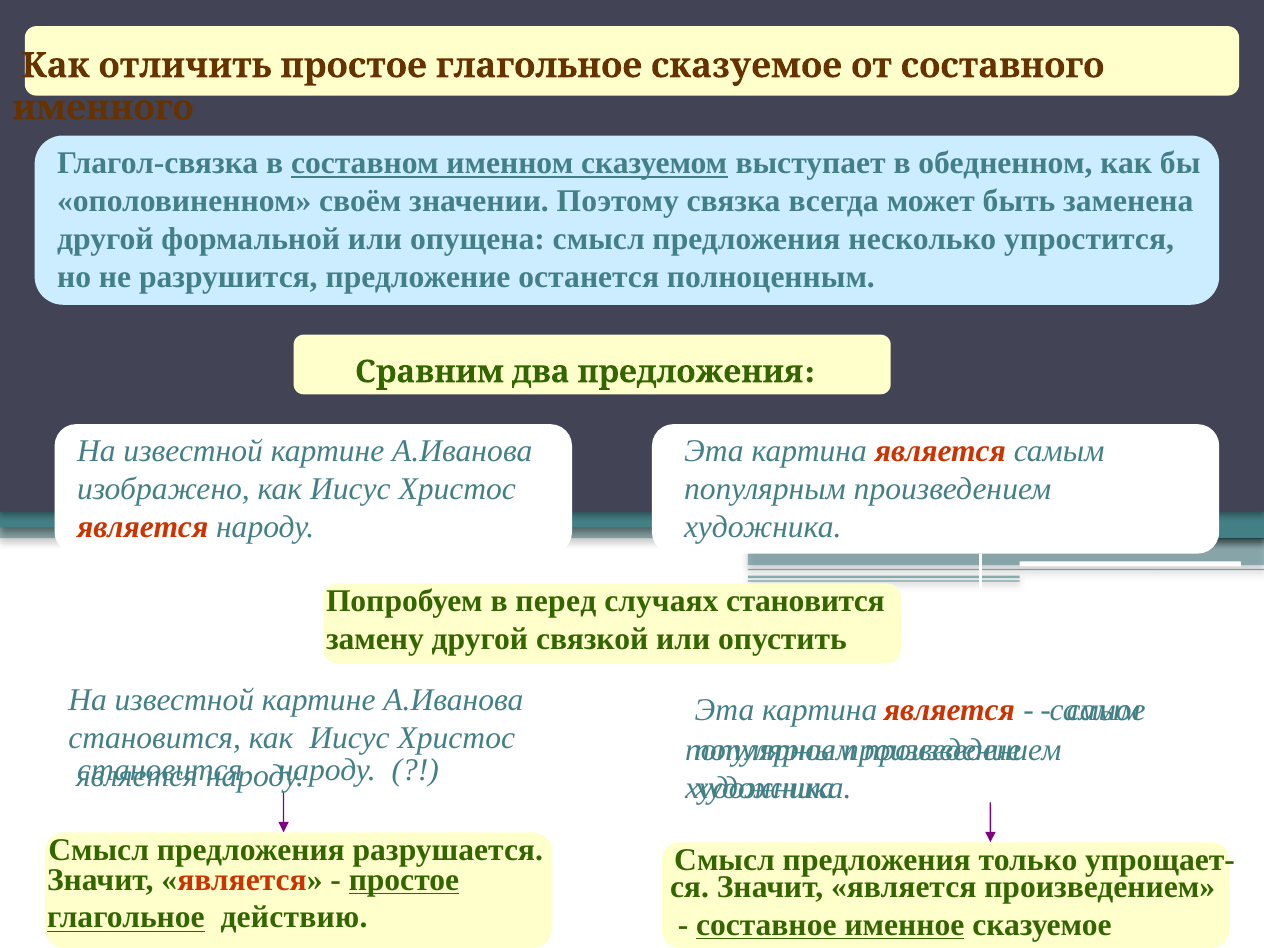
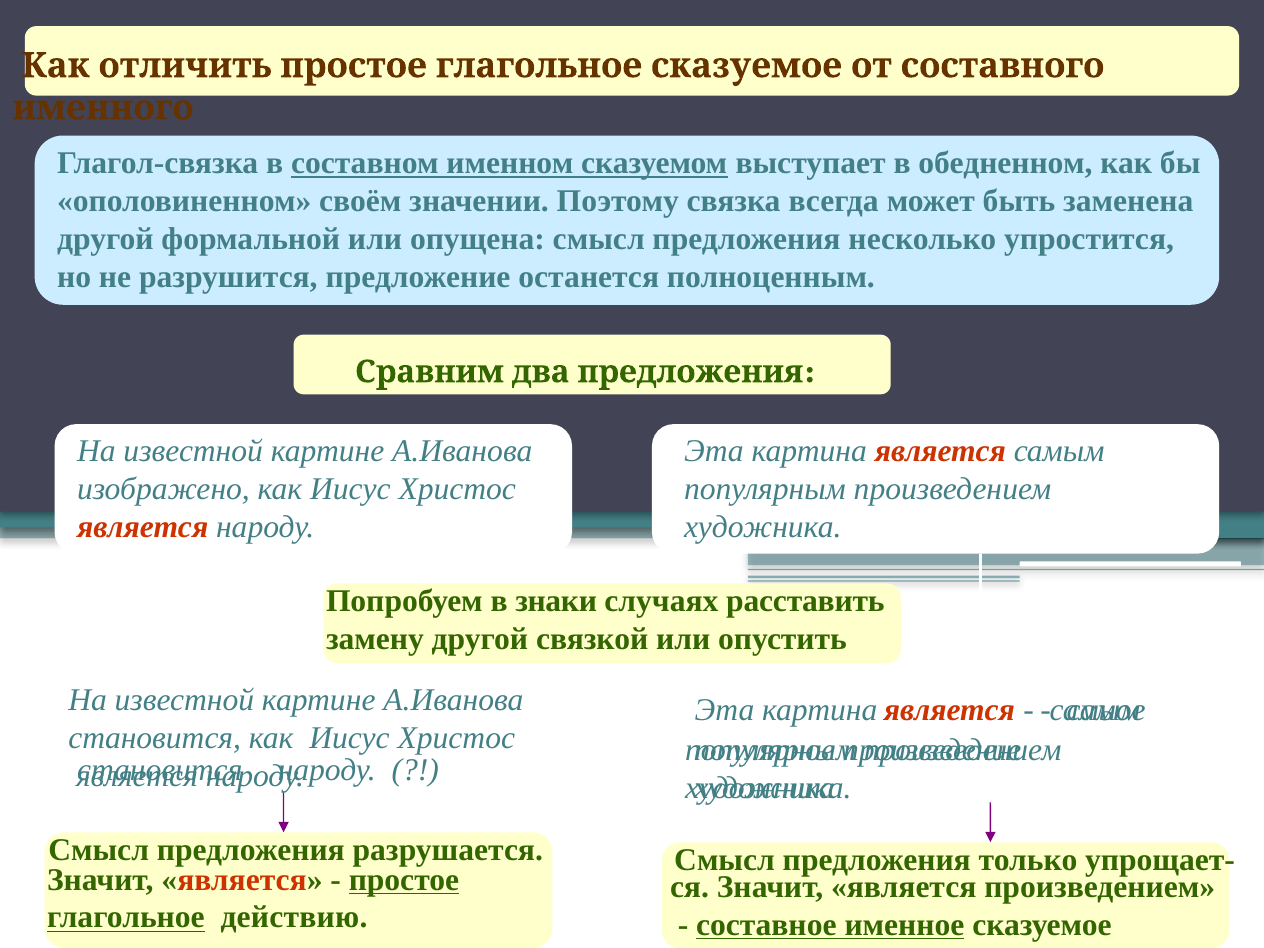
перед: перед -> знаки
случаях становится: становится -> расставить
